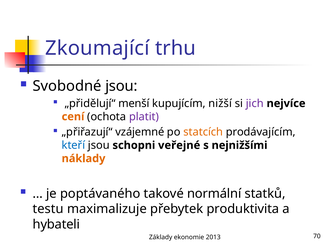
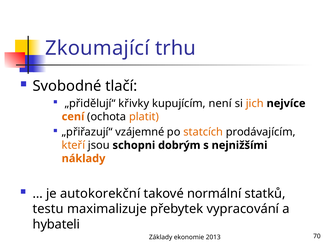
Svobodné jsou: jsou -> tlačí
menší: menší -> křivky
nižší: nižší -> není
jich colour: purple -> orange
platit colour: purple -> orange
kteří colour: blue -> orange
veřejné: veřejné -> dobrým
poptávaného: poptávaného -> autokorekční
produktivita: produktivita -> vypracování
